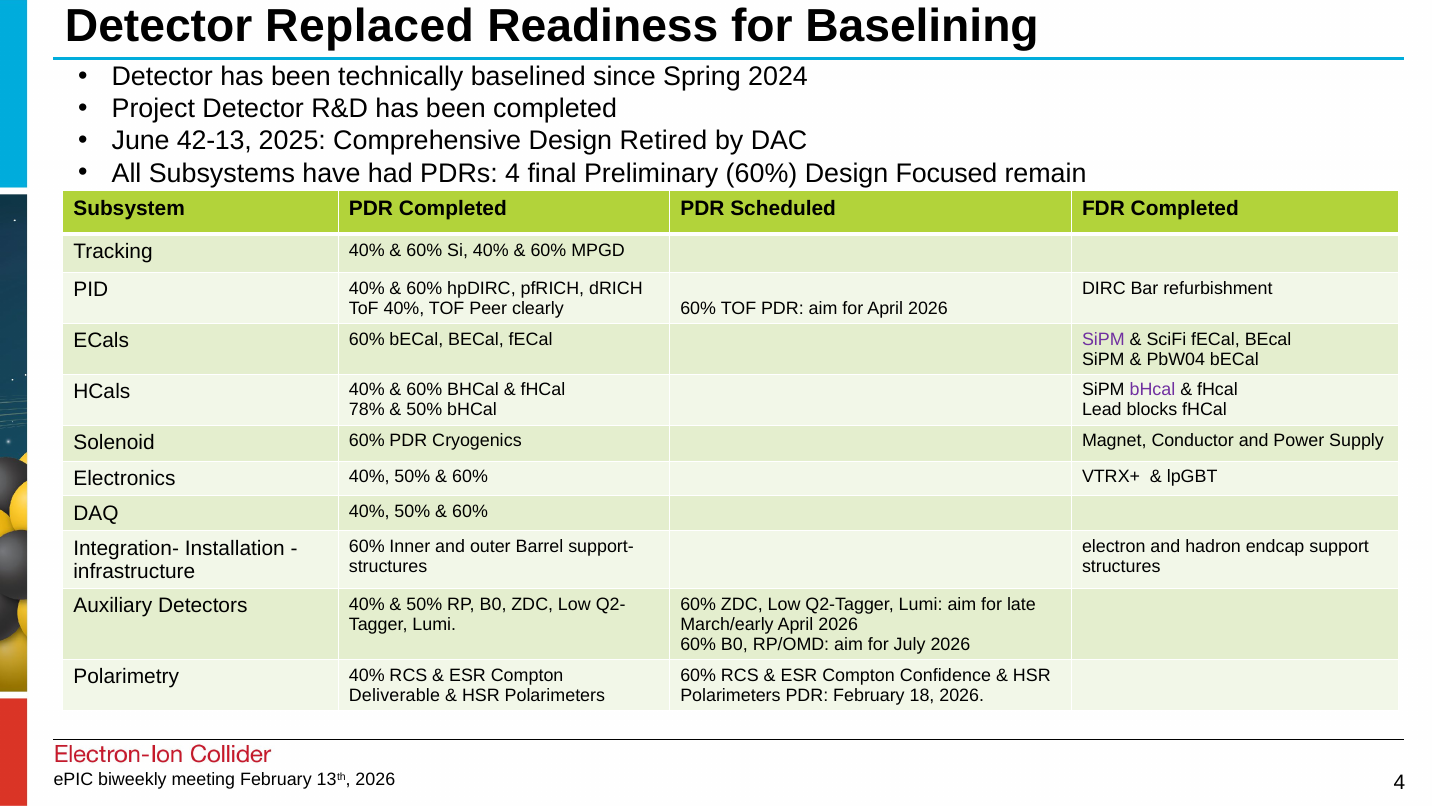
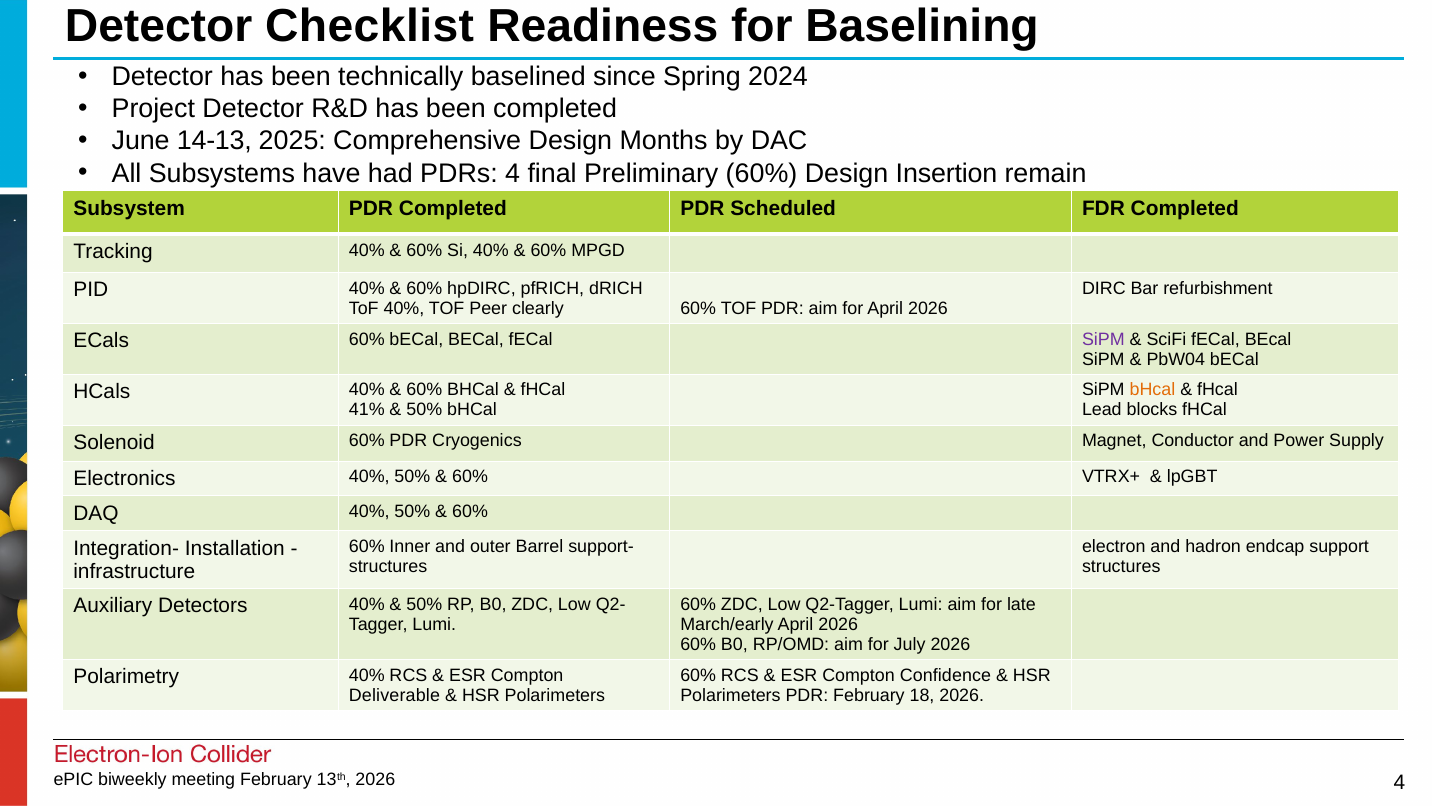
Replaced: Replaced -> Checklist
42-13: 42-13 -> 14-13
Retired: Retired -> Months
Focused: Focused -> Insertion
bHcal at (1152, 390) colour: purple -> orange
78%: 78% -> 41%
